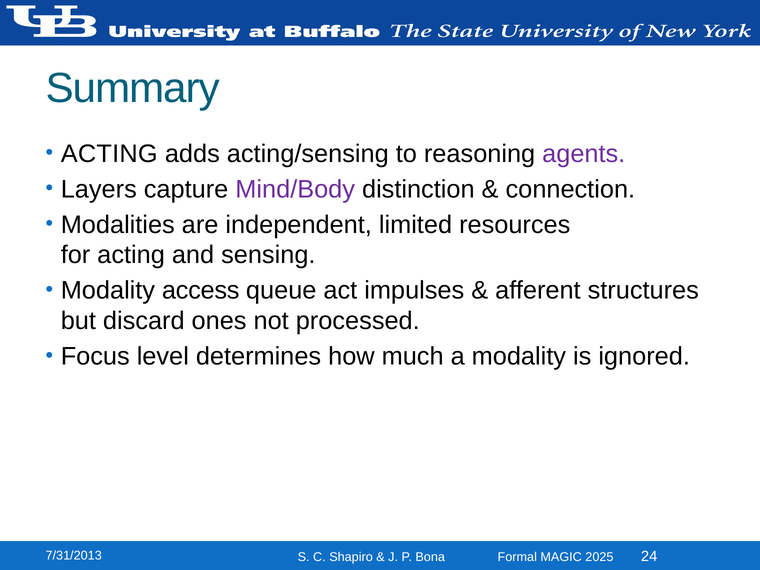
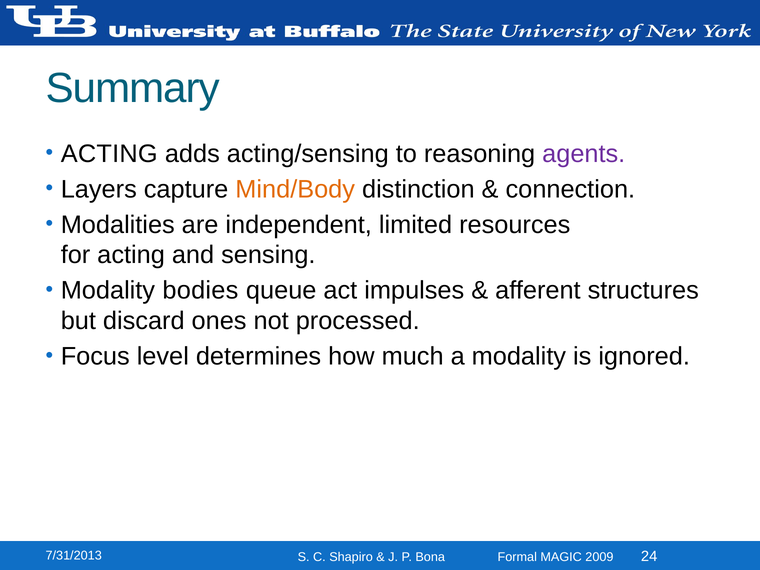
Mind/Body colour: purple -> orange
access: access -> bodies
2025: 2025 -> 2009
